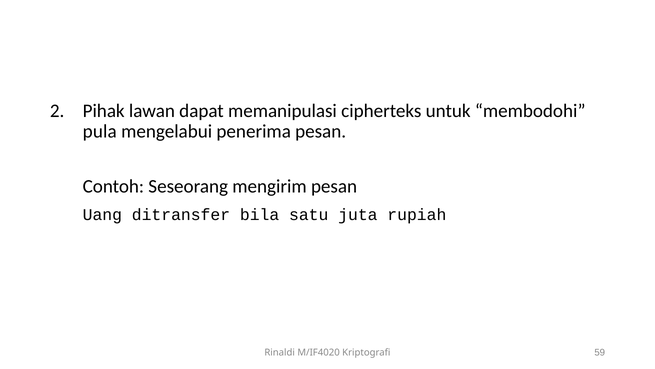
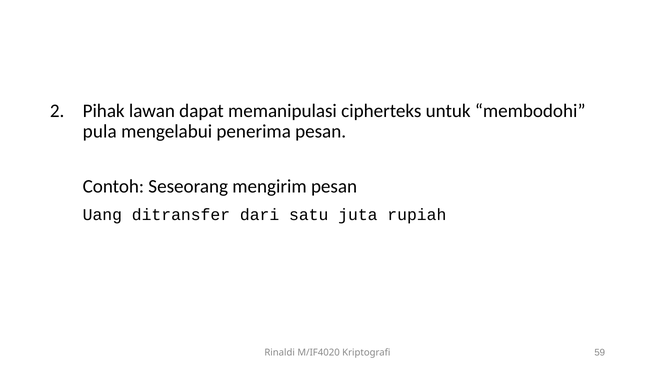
bila: bila -> dari
